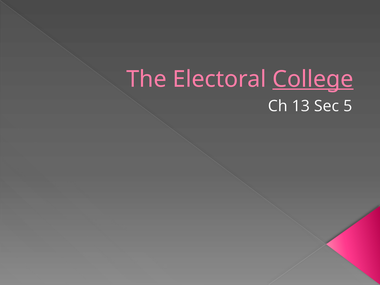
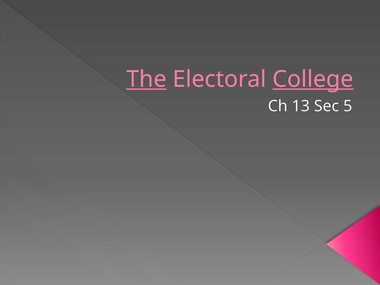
The underline: none -> present
